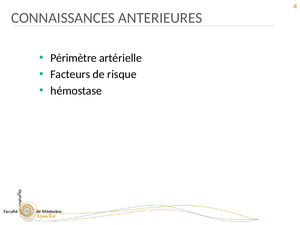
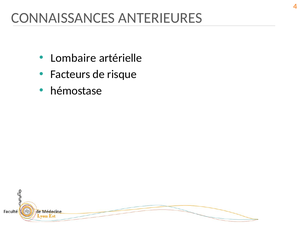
Périmètre: Périmètre -> Lombaire
